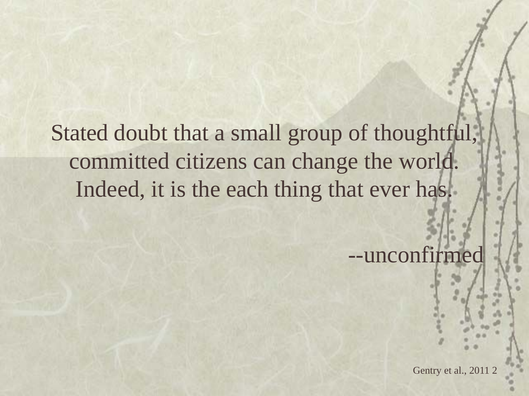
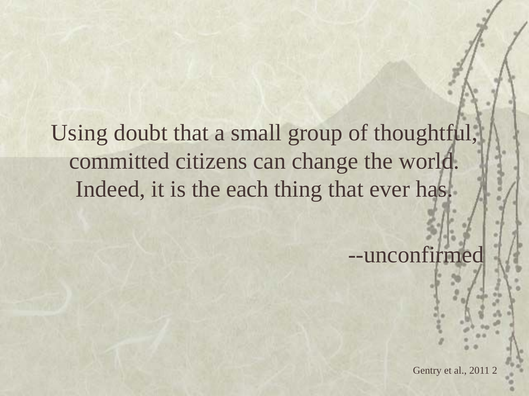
Stated: Stated -> Using
